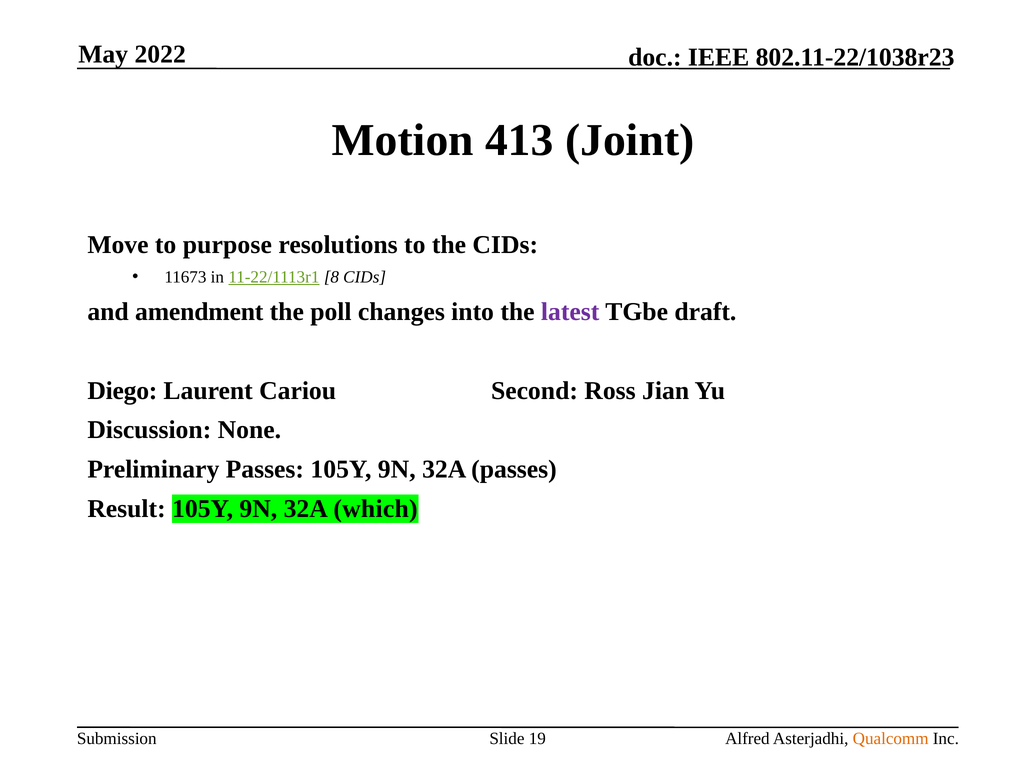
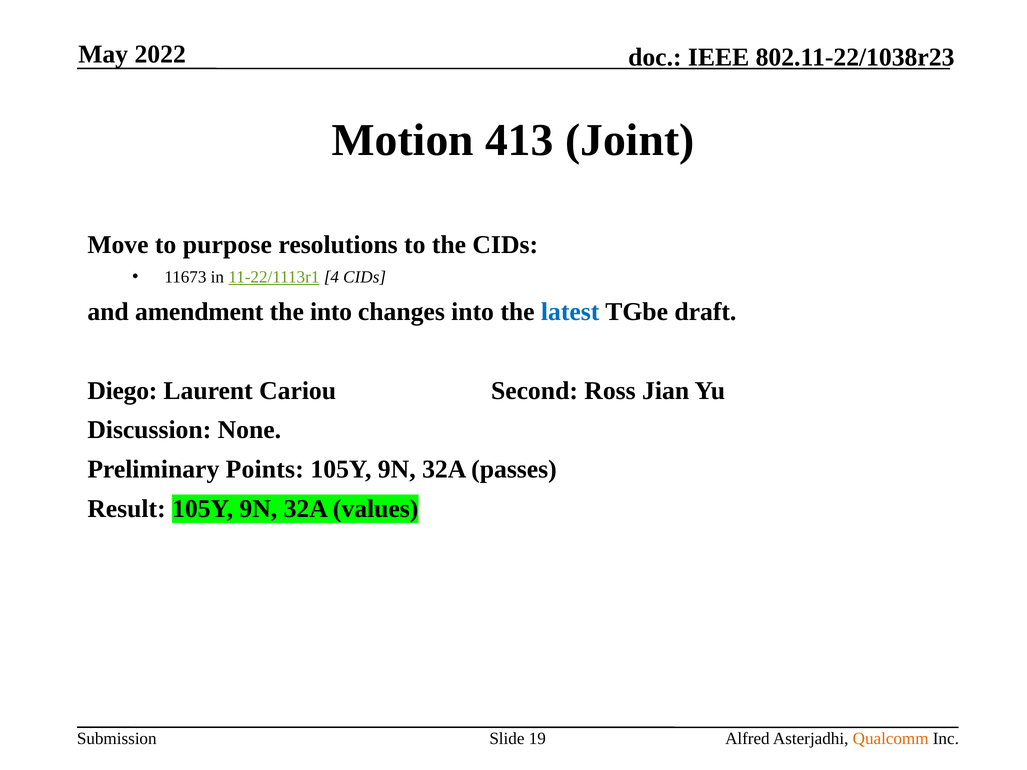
8: 8 -> 4
the poll: poll -> into
latest colour: purple -> blue
Preliminary Passes: Passes -> Points
which: which -> values
